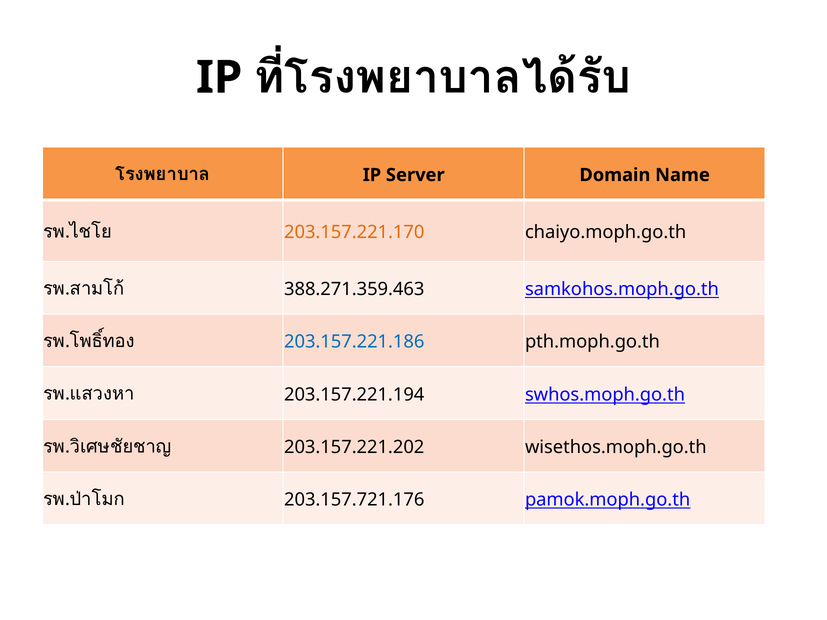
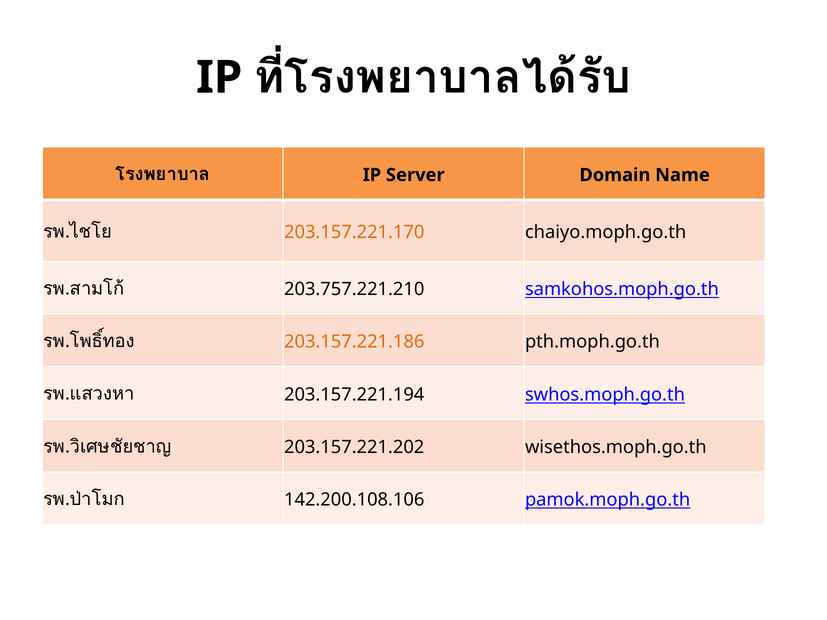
388.271.359.463: 388.271.359.463 -> 203.757.221.210
203.157.221.186 colour: blue -> orange
203.157.721.176: 203.157.721.176 -> 142.200.108.106
